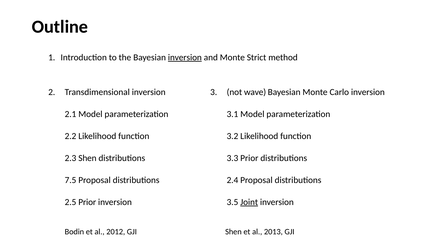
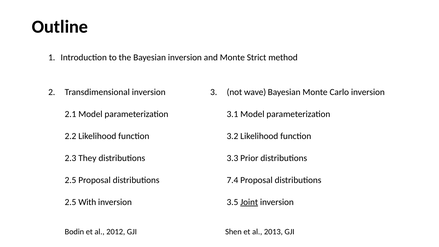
inversion at (185, 57) underline: present -> none
2.3 Shen: Shen -> They
7.5 at (71, 180): 7.5 -> 2.5
2.4: 2.4 -> 7.4
2.5 Prior: Prior -> With
